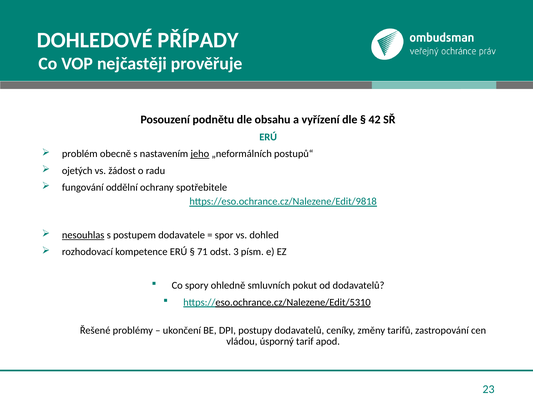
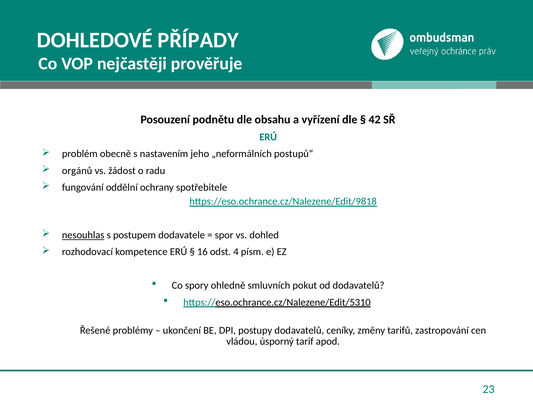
jeho underline: present -> none
ojetých: ojetých -> orgánů
71: 71 -> 16
3: 3 -> 4
